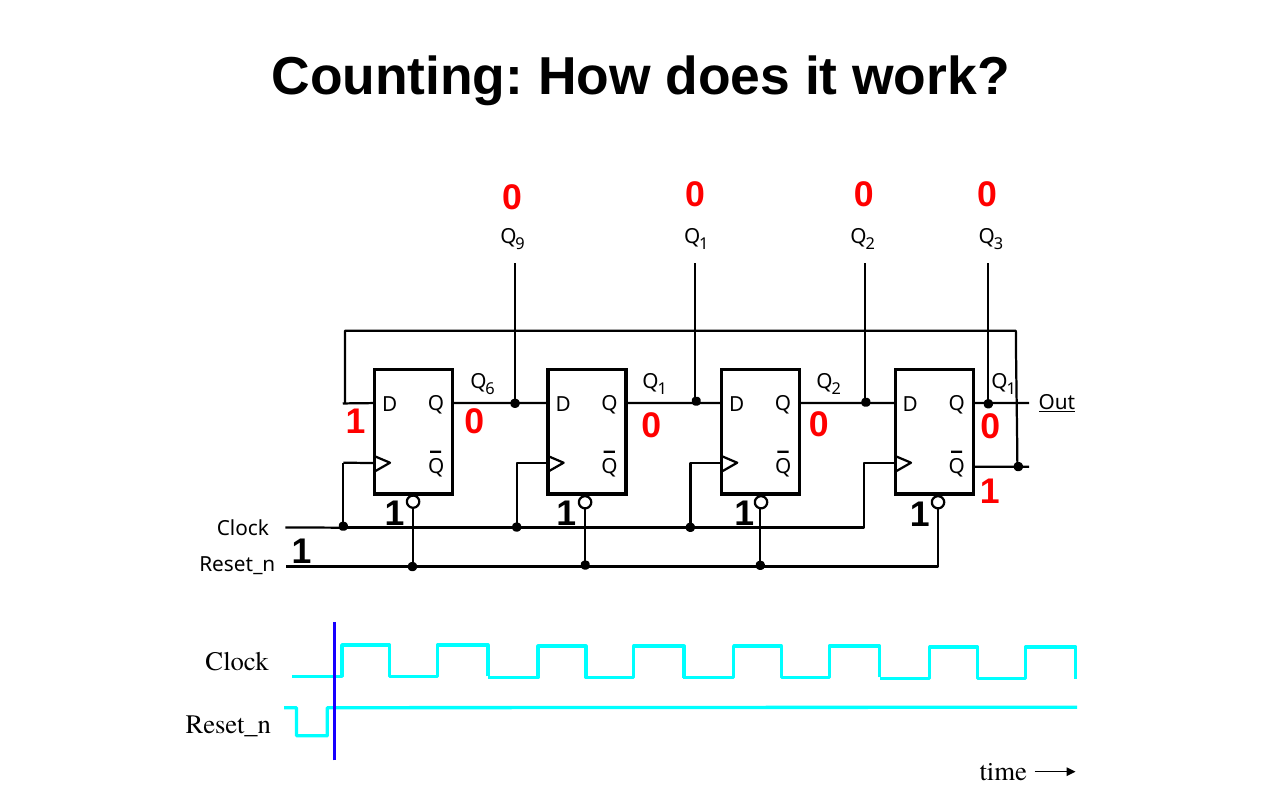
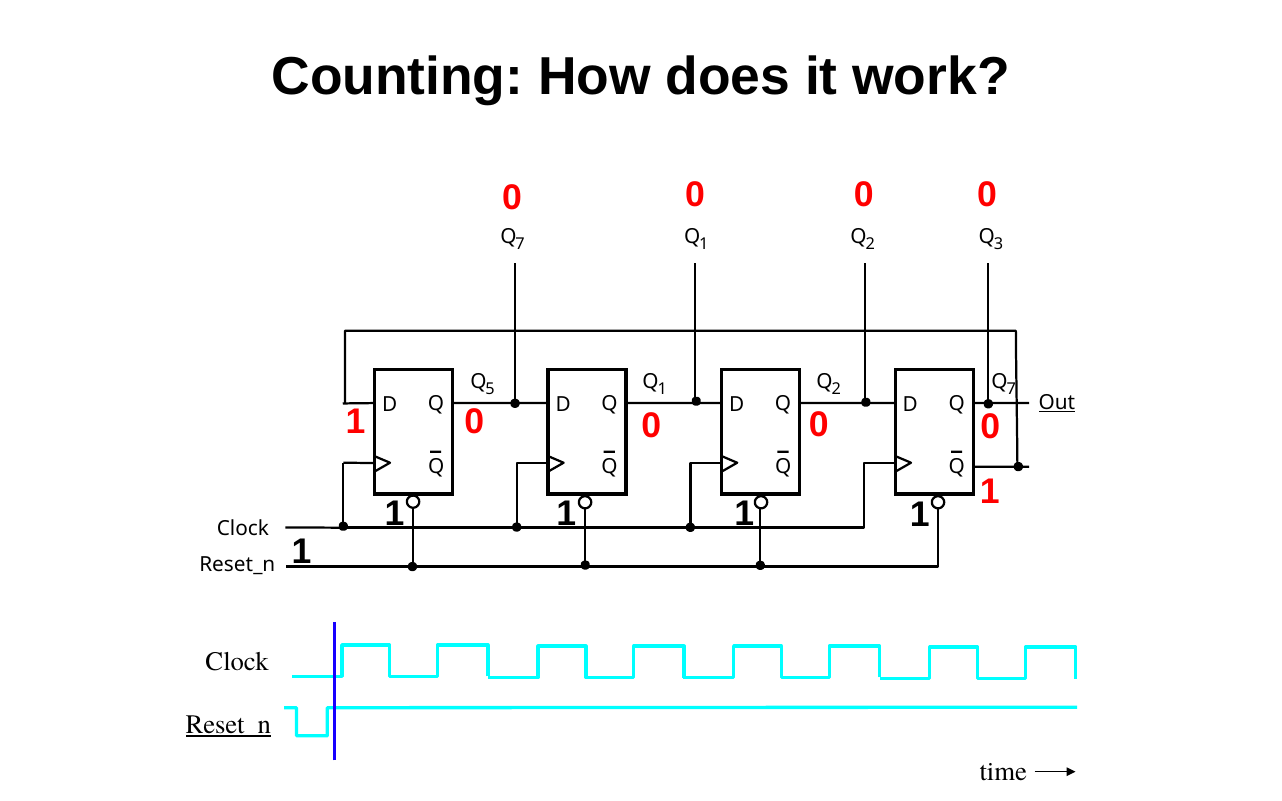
9 at (520, 244): 9 -> 7
6: 6 -> 5
2 Q 1: 1 -> 7
Reset_n at (228, 725) underline: none -> present
